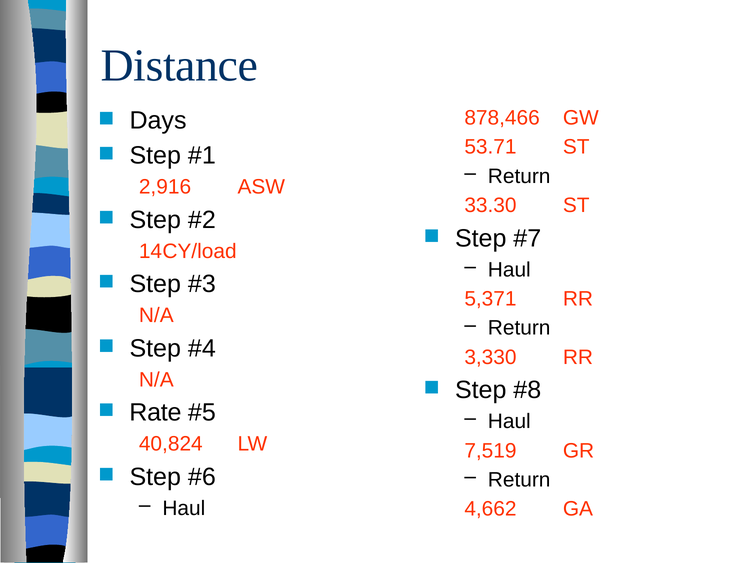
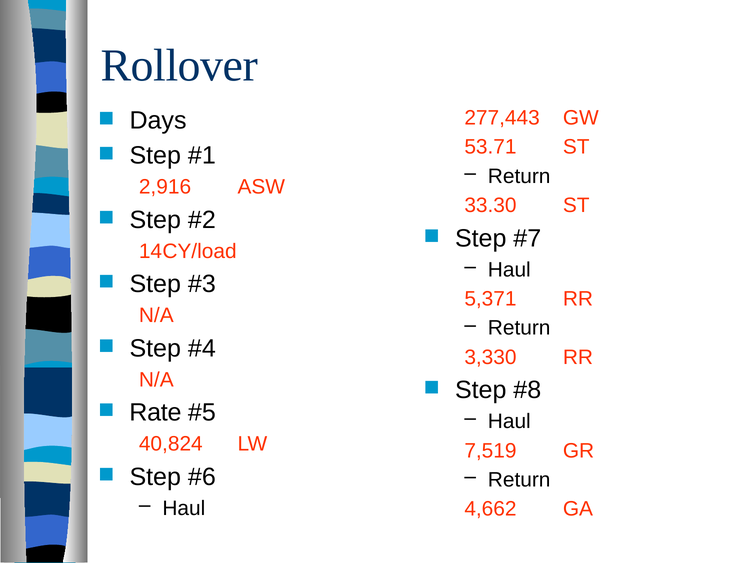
Distance: Distance -> Rollover
878,466: 878,466 -> 277,443
